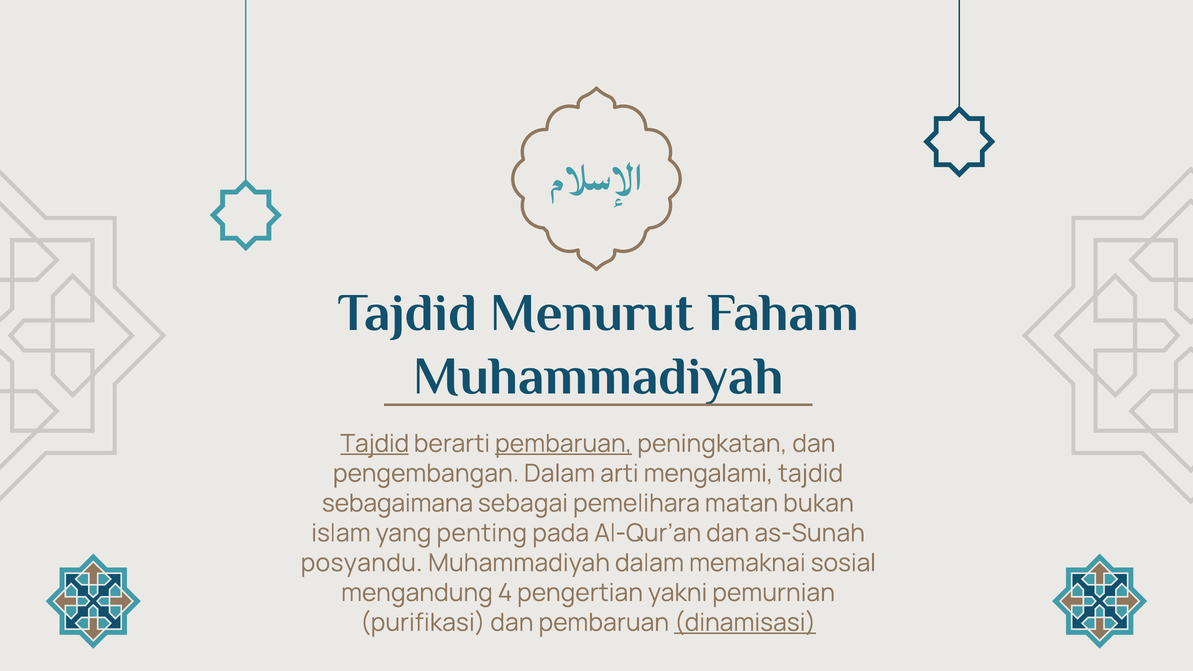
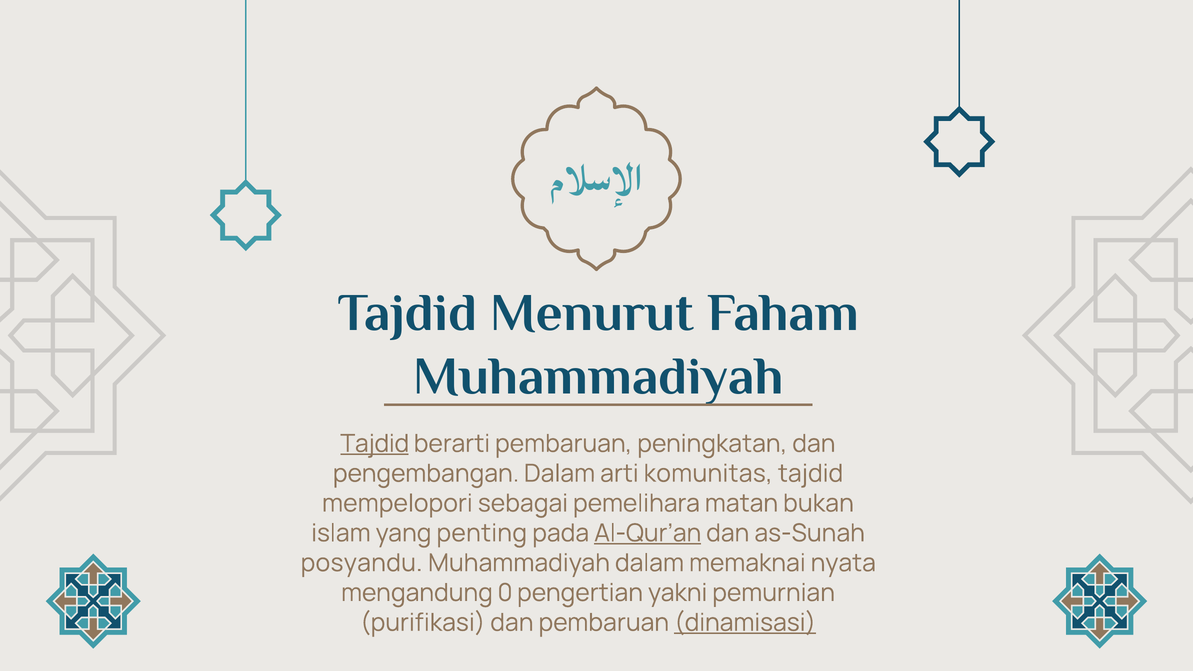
pembaruan at (564, 444) underline: present -> none
mengalami: mengalami -> komunitas
sebagaimana: sebagaimana -> mempelopori
Al-Qur’an underline: none -> present
sosial: sosial -> nyata
4: 4 -> 0
